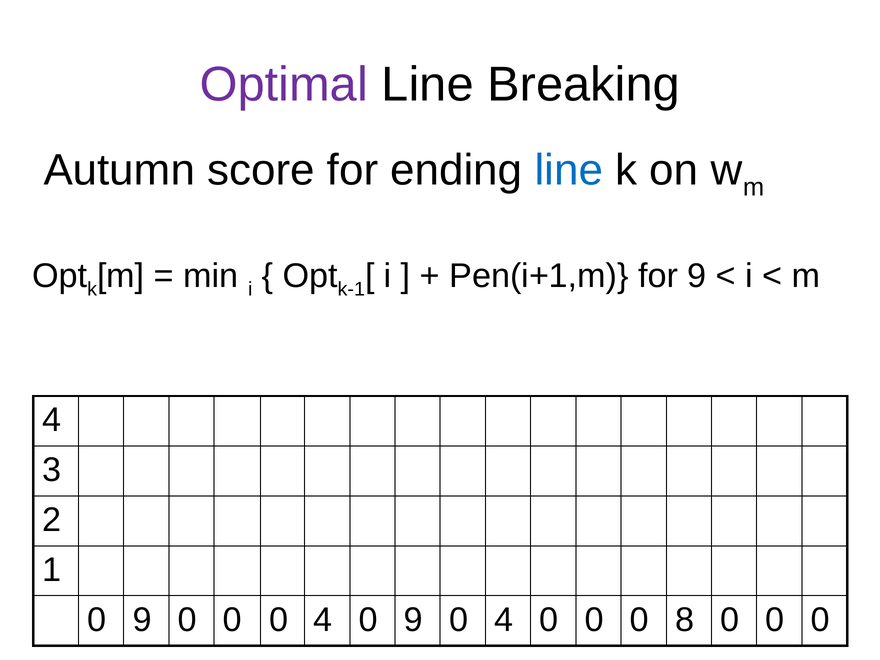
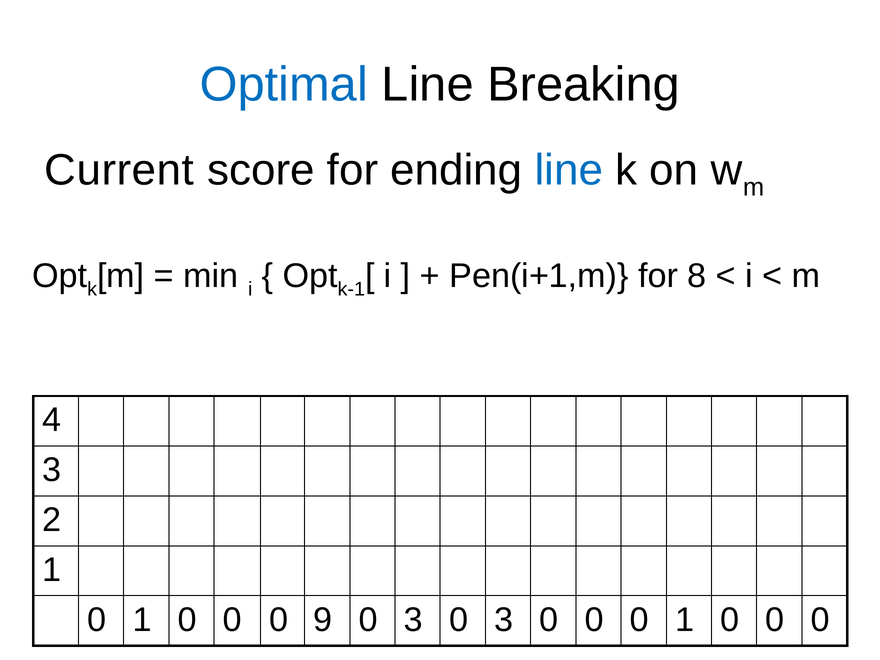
Optimal colour: purple -> blue
Autumn: Autumn -> Current
for 9: 9 -> 8
9 at (142, 620): 9 -> 1
0 0 4: 4 -> 9
9 at (413, 620): 9 -> 3
4 at (504, 620): 4 -> 3
0 0 8: 8 -> 1
